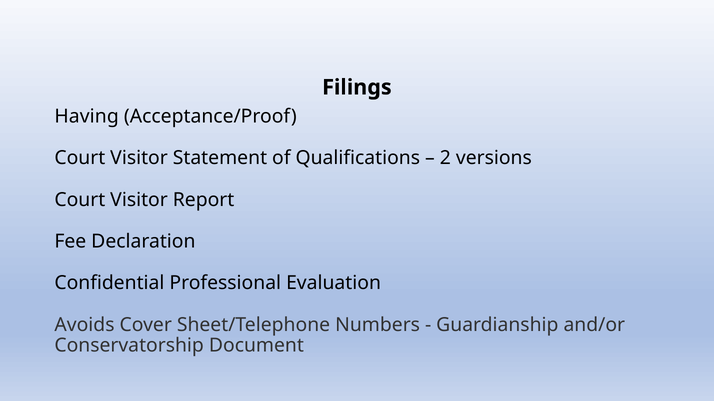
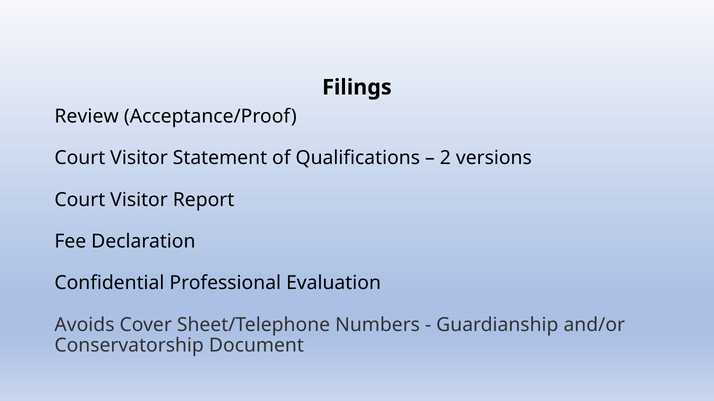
Having: Having -> Review
